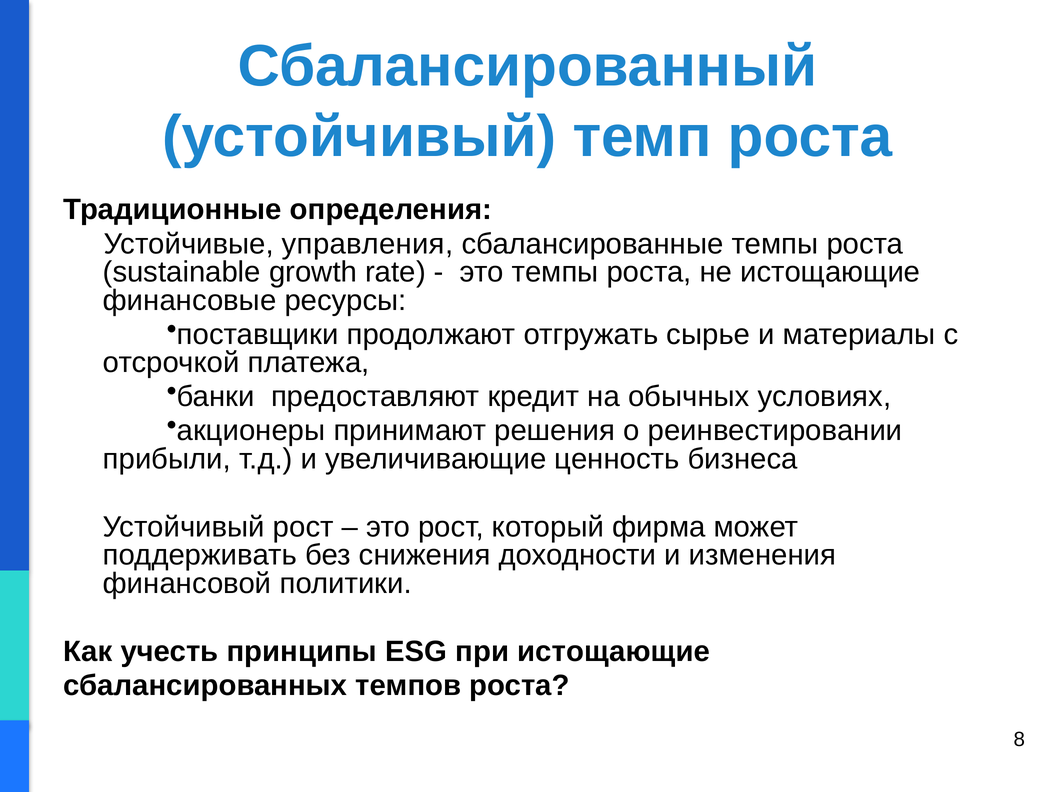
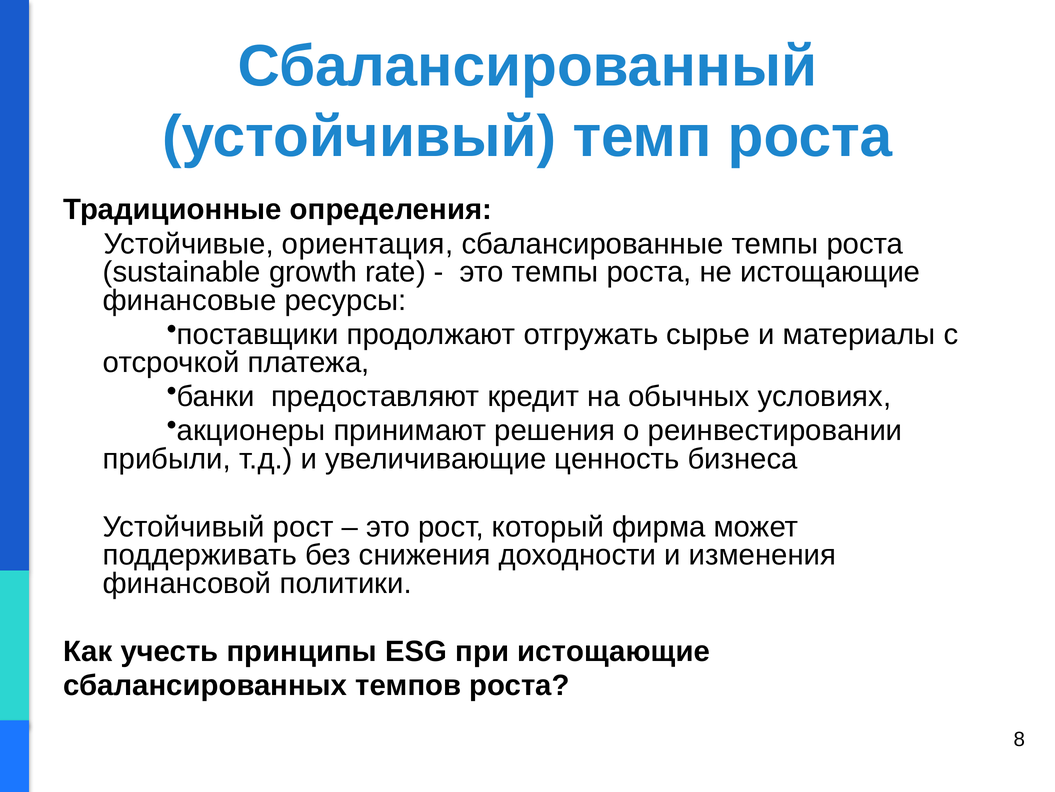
управления: управления -> ориентация
